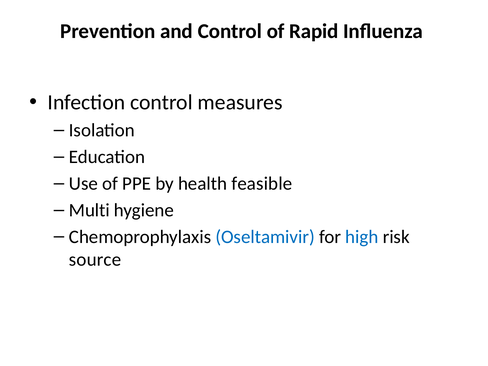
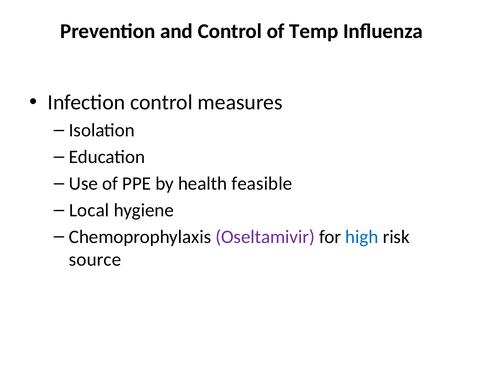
Rapid: Rapid -> Temp
Multi: Multi -> Local
Oseltamivir colour: blue -> purple
